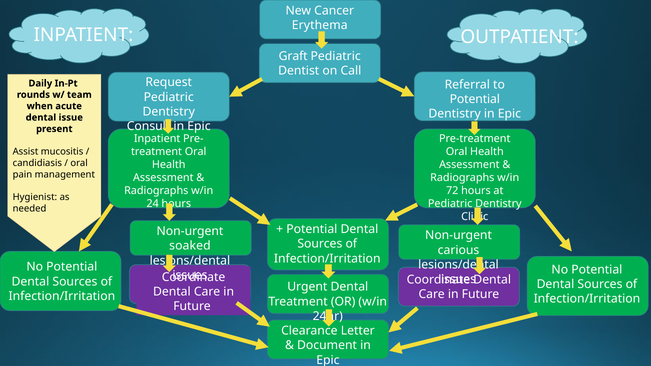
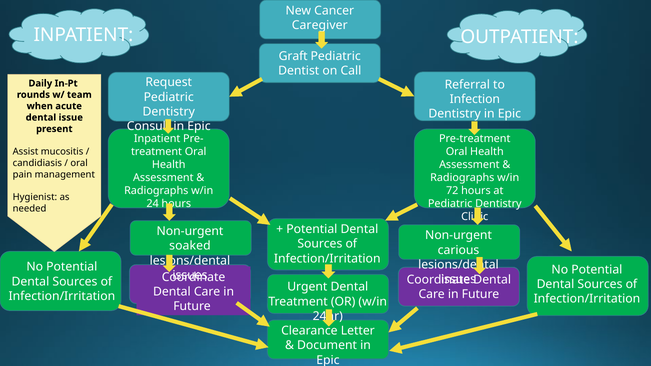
Erythema: Erythema -> Caregiver
Potential at (475, 99): Potential -> Infection
